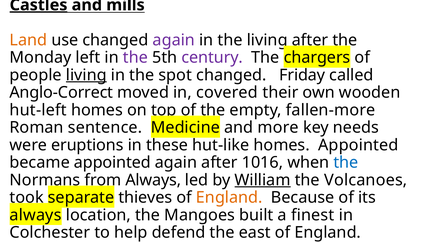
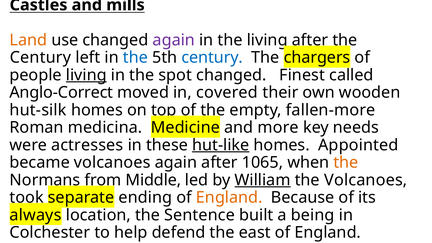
Castles underline: present -> none
Monday at (41, 58): Monday -> Century
the at (135, 58) colour: purple -> blue
century at (212, 58) colour: purple -> blue
Friday: Friday -> Finest
hut-left: hut-left -> hut-silk
sentence: sentence -> medicina
eruptions: eruptions -> actresses
hut-like underline: none -> present
became appointed: appointed -> volcanoes
1016: 1016 -> 1065
the at (346, 163) colour: blue -> orange
Always at (153, 180): Always -> Middle
thieves: thieves -> ending
Mangoes: Mangoes -> Sentence
finest: finest -> being
